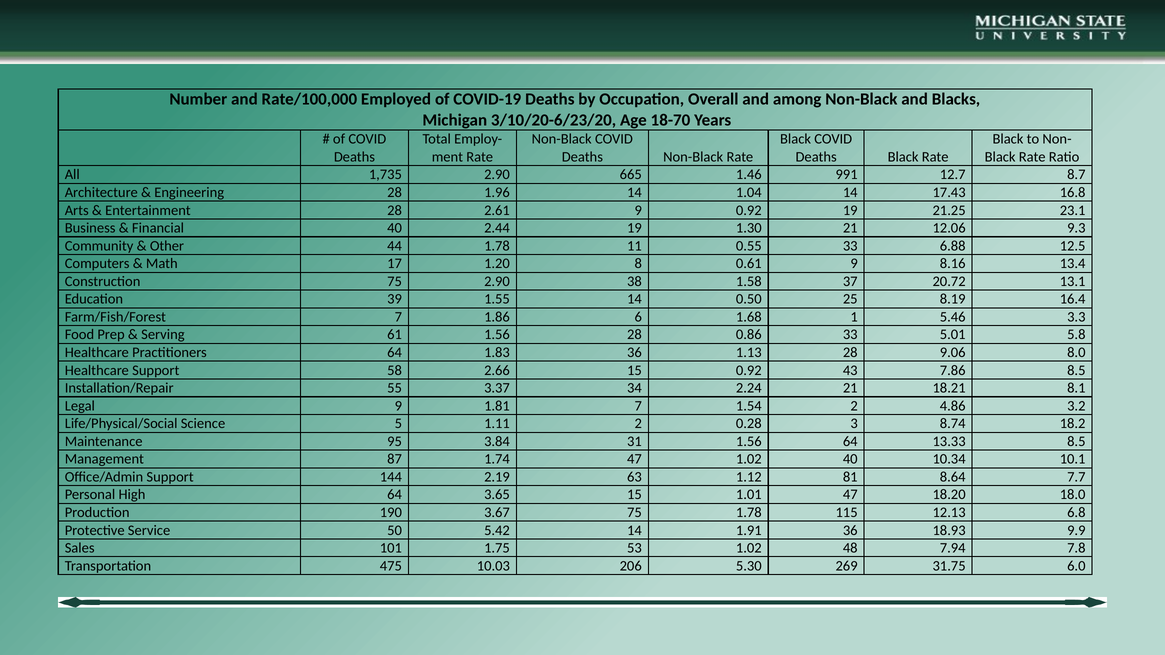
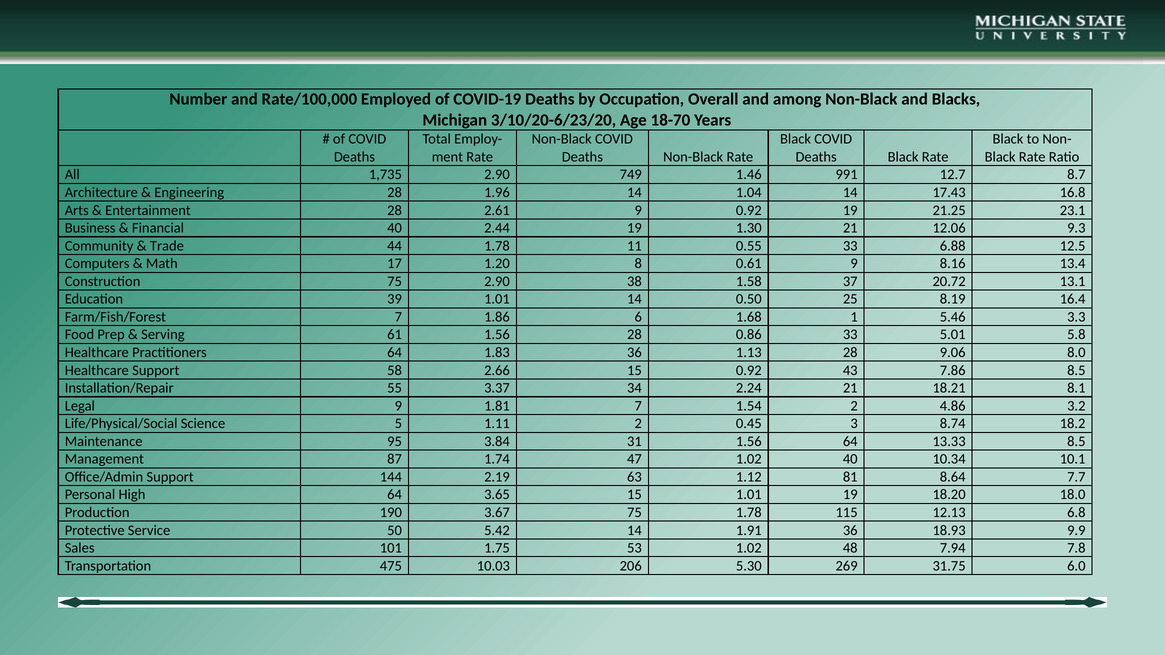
665: 665 -> 749
Other: Other -> Trade
39 1.55: 1.55 -> 1.01
0.28: 0.28 -> 0.45
1.01 47: 47 -> 19
